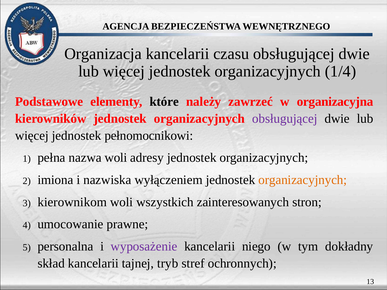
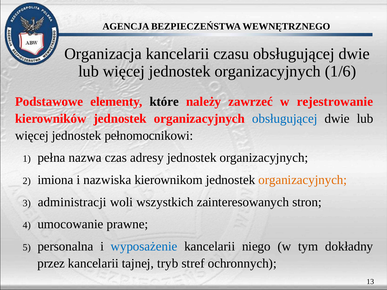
1/4: 1/4 -> 1/6
organizacyjna: organizacyjna -> rejestrowanie
obsługującej at (285, 119) colour: purple -> blue
nazwa woli: woli -> czas
wyłączeniem: wyłączeniem -> kierownikom
kierownikom: kierownikom -> administracji
wyposażenie colour: purple -> blue
skład: skład -> przez
